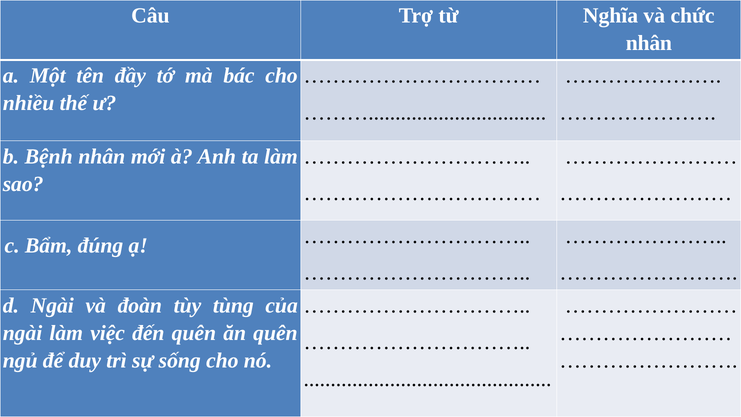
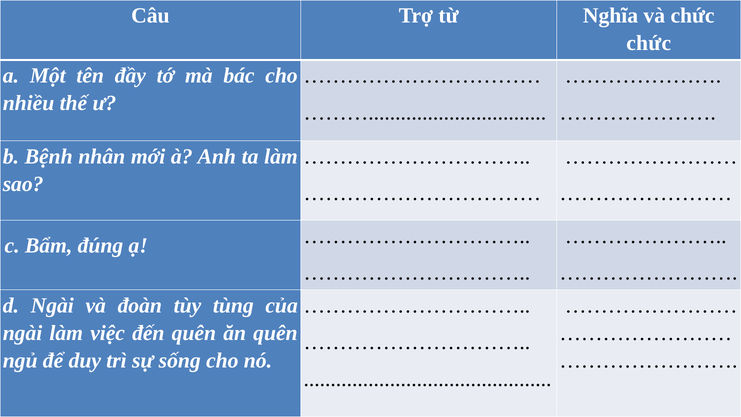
nhân at (649, 43): nhân -> chức
